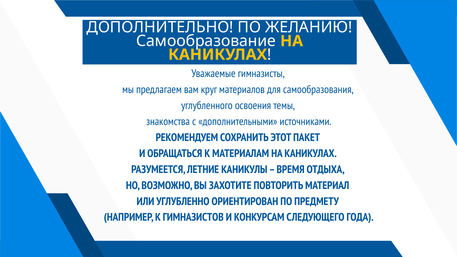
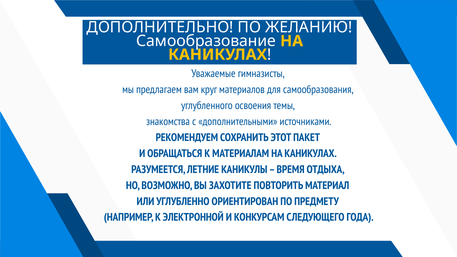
ГИМНАЗИСТОВ: ГИМНАЗИСТОВ -> ЭЛЕКТРОННОЙ
